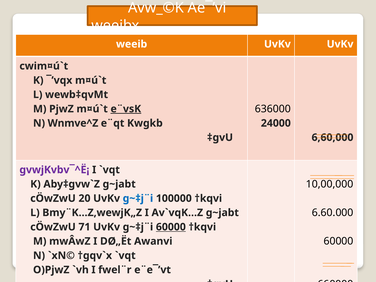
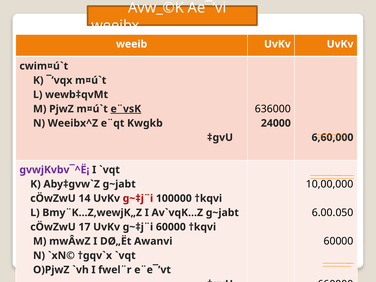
Wnmve^Z: Wnmve^Z -> Weeibx^Z
20: 20 -> 14
g~‡j¨i at (138, 198) colour: blue -> red
6.60.000: 6.60.000 -> 6.00.050
71: 71 -> 17
60000 at (171, 227) underline: present -> none
